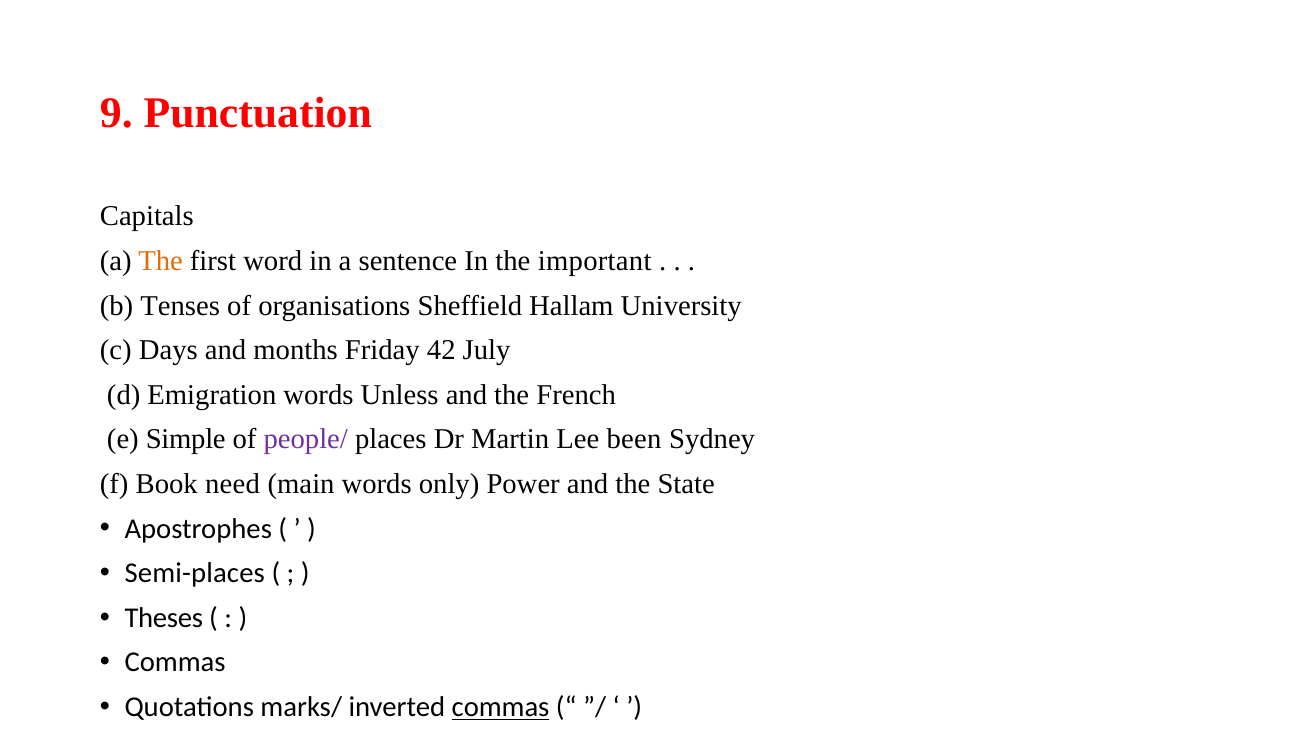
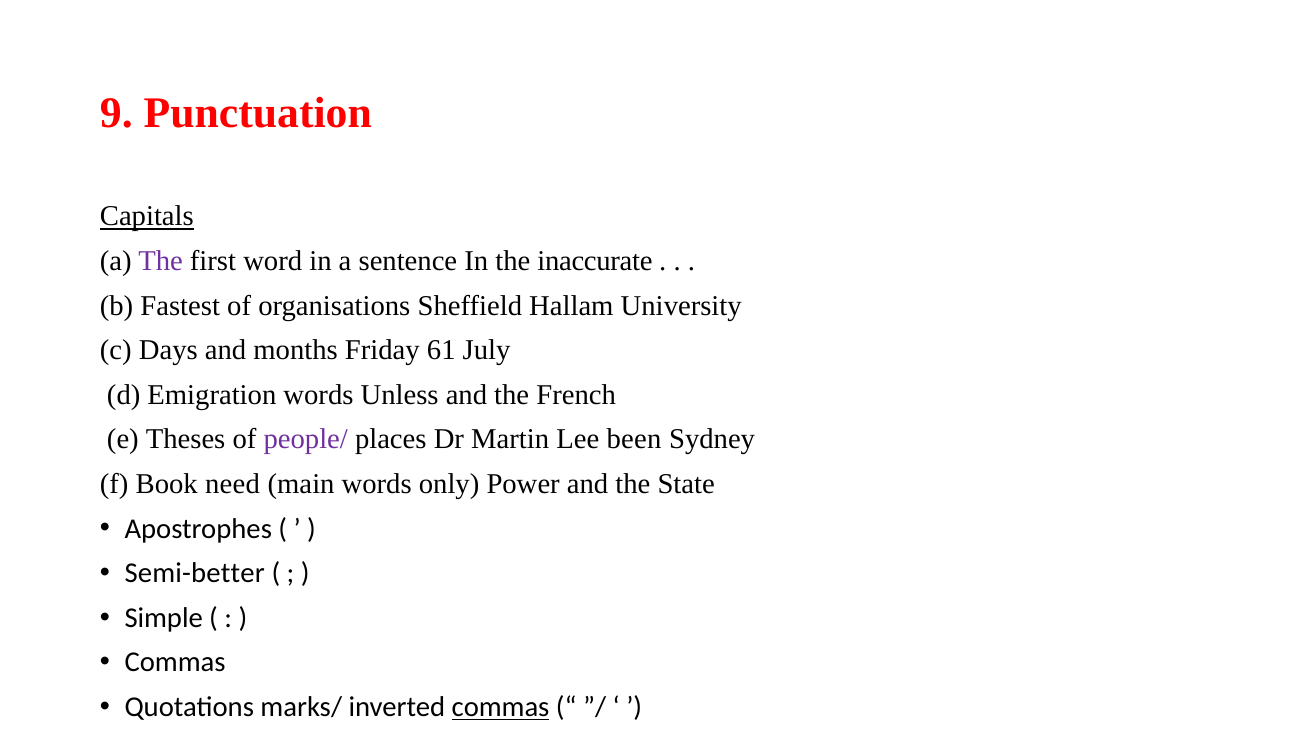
Capitals underline: none -> present
The at (161, 261) colour: orange -> purple
important: important -> inaccurate
Tenses: Tenses -> Fastest
42: 42 -> 61
Simple: Simple -> Theses
Semi-places: Semi-places -> Semi-better
Theses: Theses -> Simple
